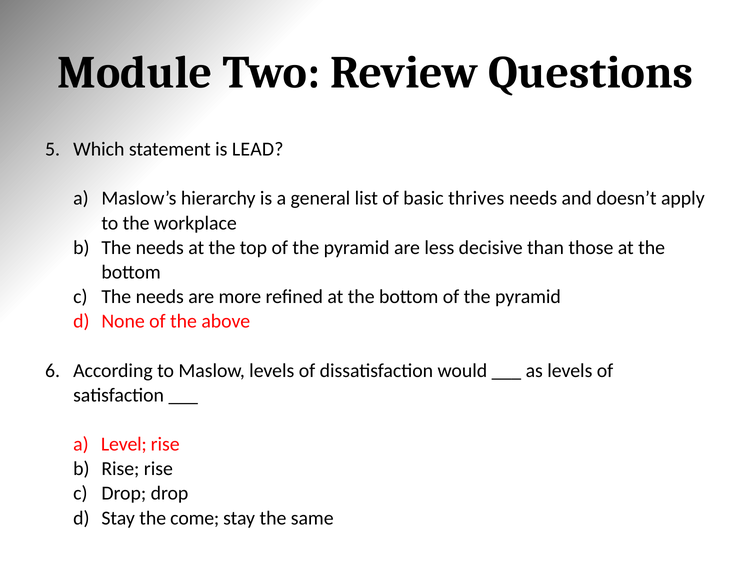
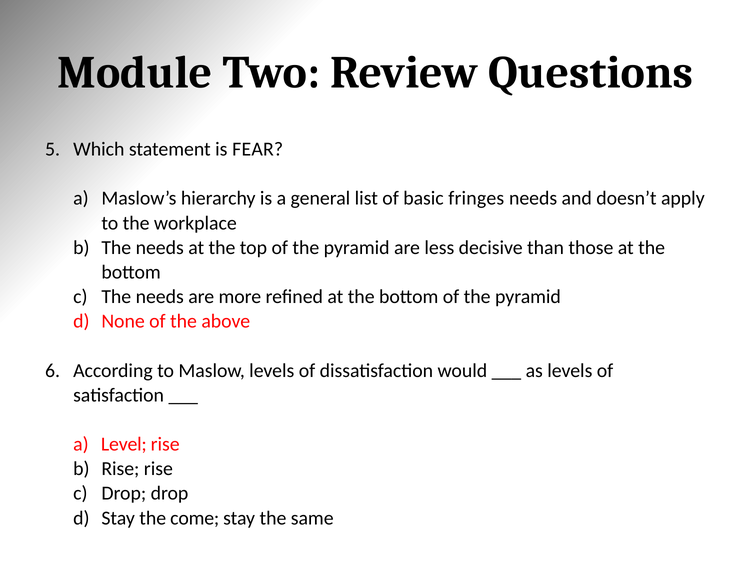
LEAD: LEAD -> FEAR
thrives: thrives -> fringes
